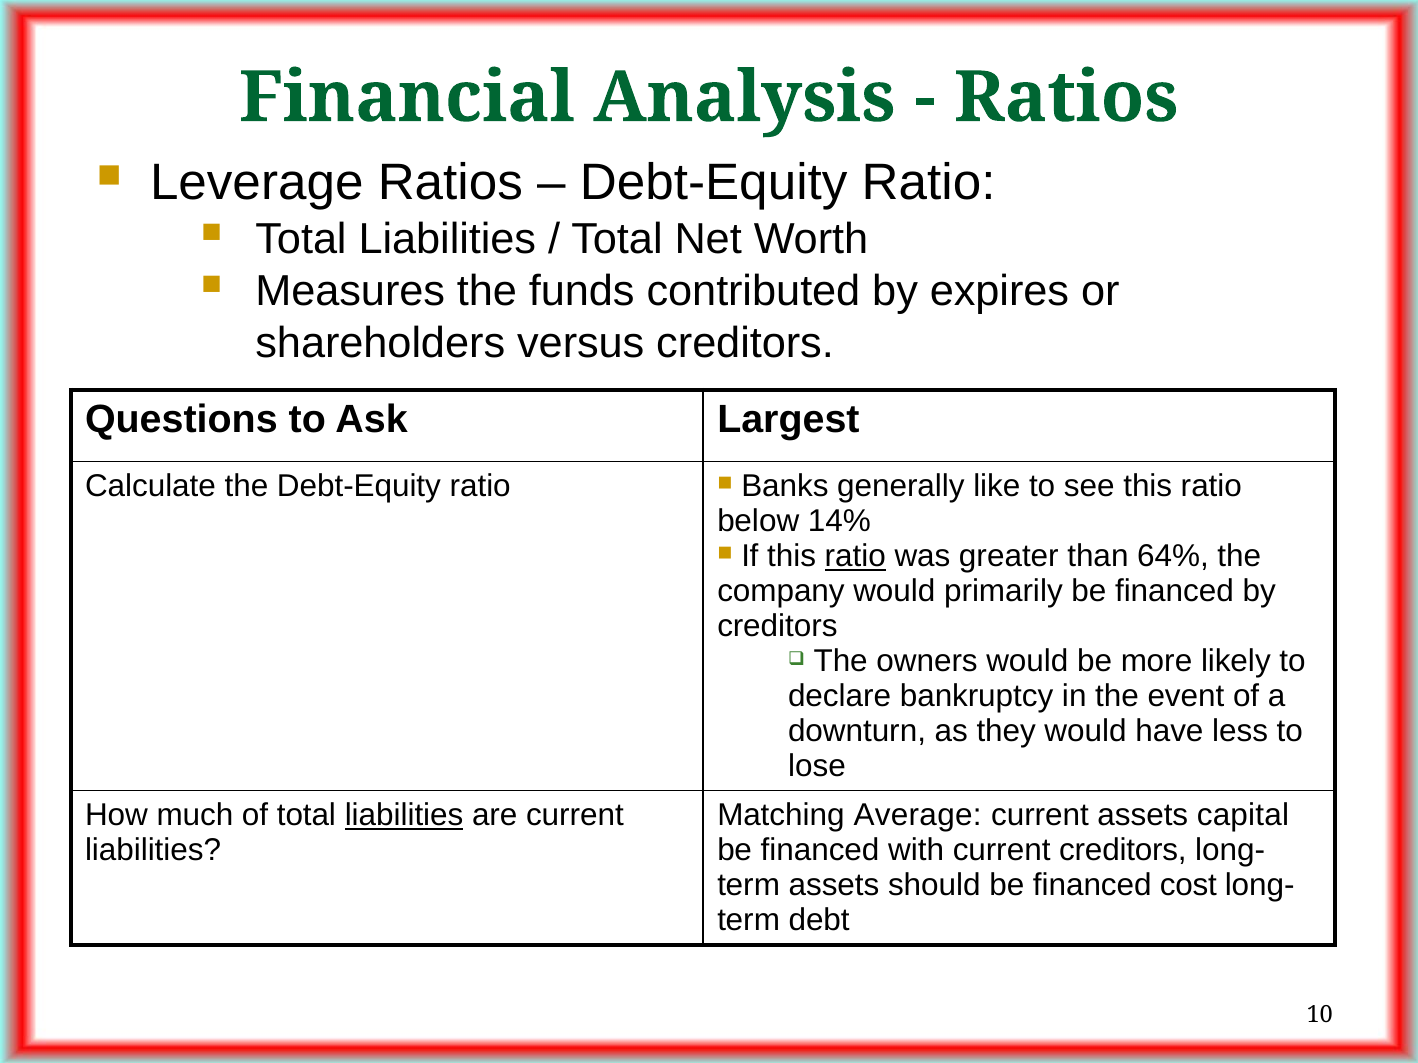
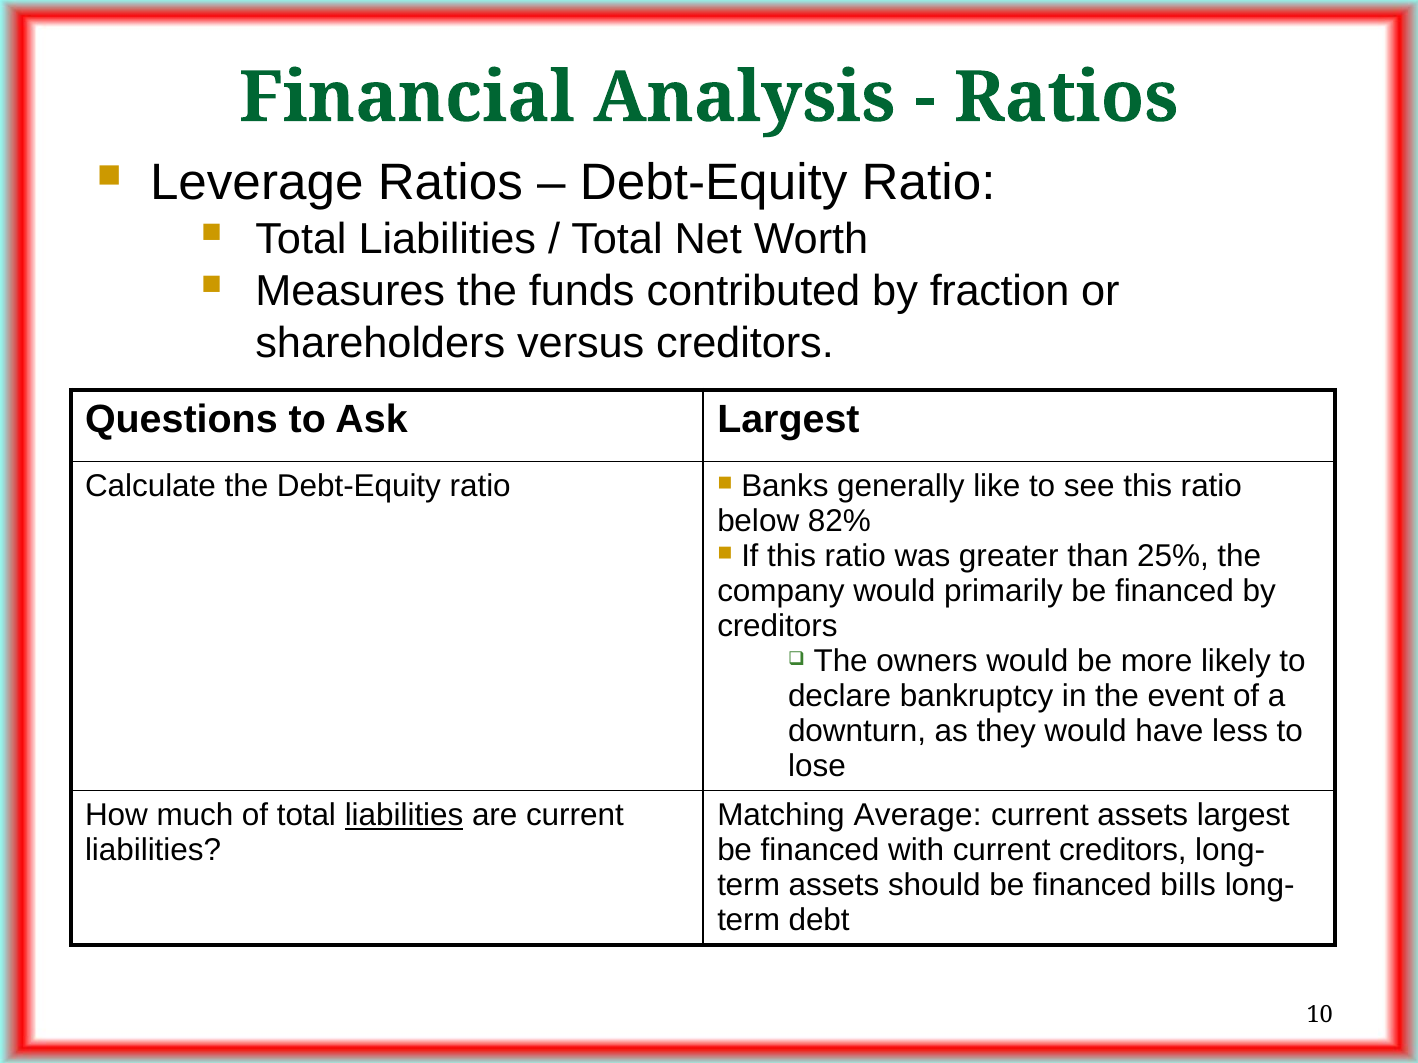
expires: expires -> fraction
14%: 14% -> 82%
ratio at (855, 557) underline: present -> none
64%: 64% -> 25%
assets capital: capital -> largest
cost: cost -> bills
